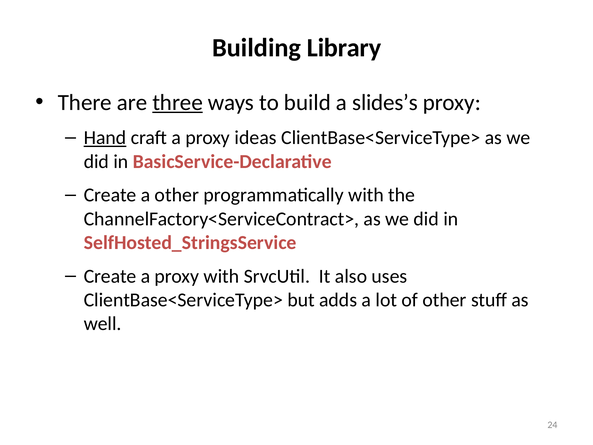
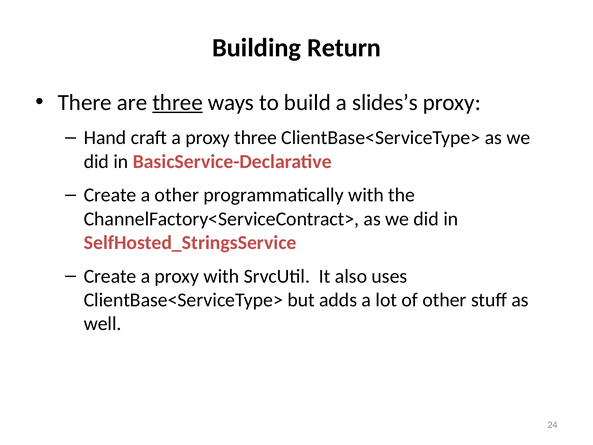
Library: Library -> Return
Hand underline: present -> none
proxy ideas: ideas -> three
